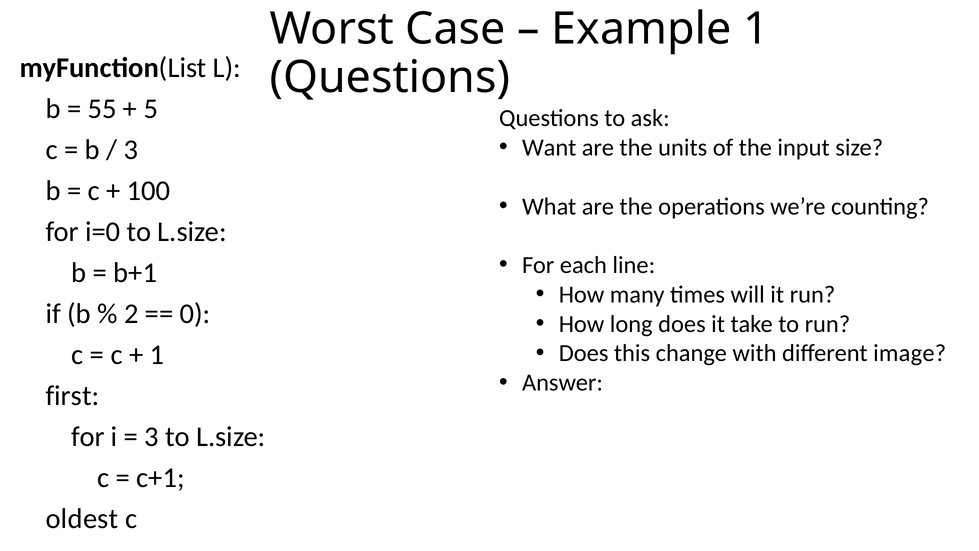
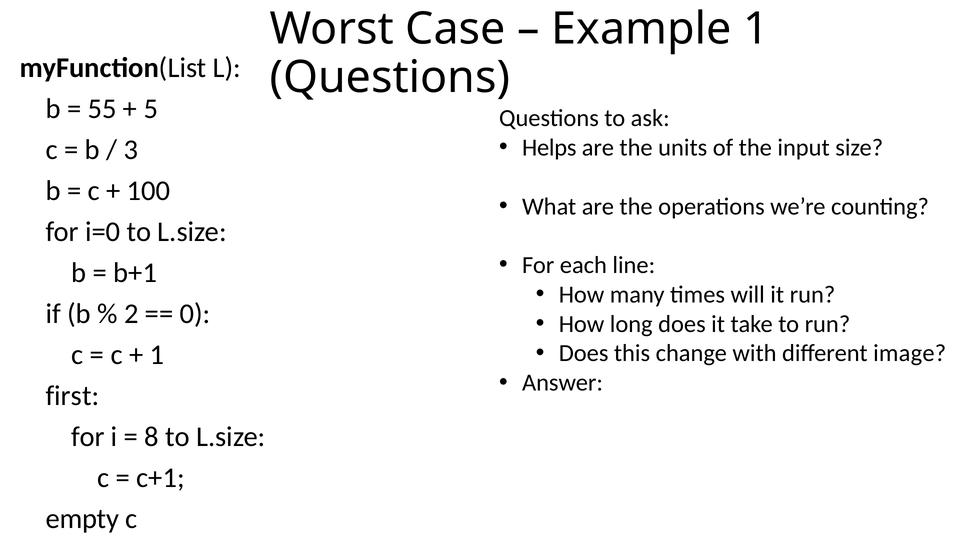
Want: Want -> Helps
3 at (152, 437): 3 -> 8
oldest: oldest -> empty
